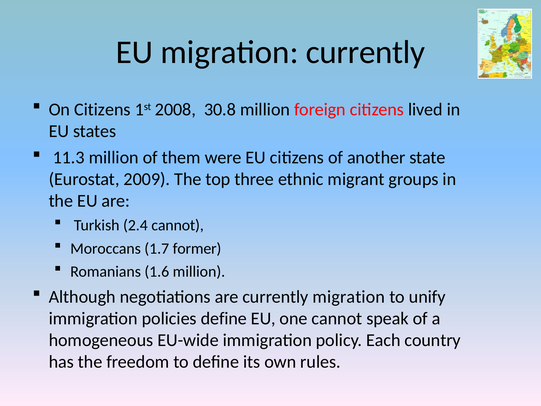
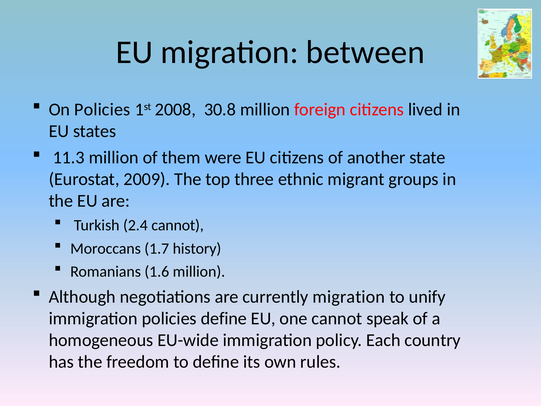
migration currently: currently -> between
On Citizens: Citizens -> Policies
former: former -> history
